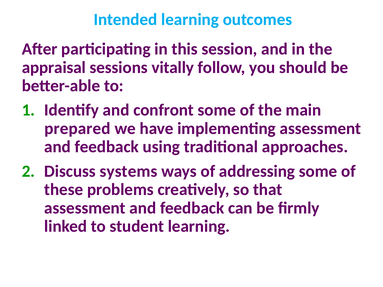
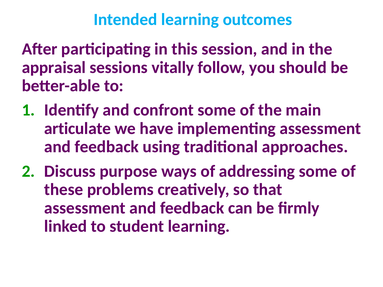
prepared: prepared -> articulate
systems: systems -> purpose
